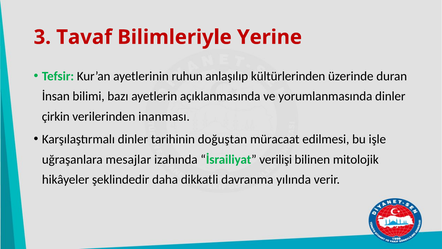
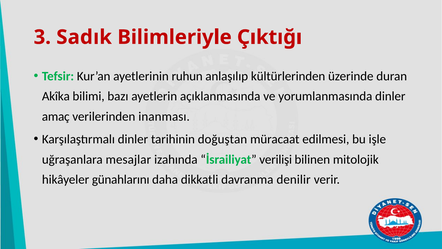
Tavaf: Tavaf -> Sadık
Yerine: Yerine -> Çıktığı
İnsan: İnsan -> Akîka
çirkin: çirkin -> amaç
şeklindedir: şeklindedir -> günahlarını
yılında: yılında -> denilir
